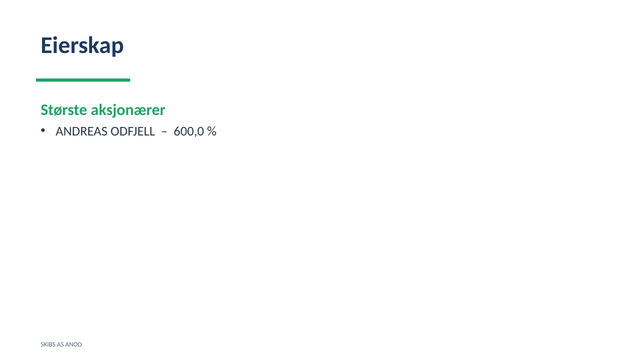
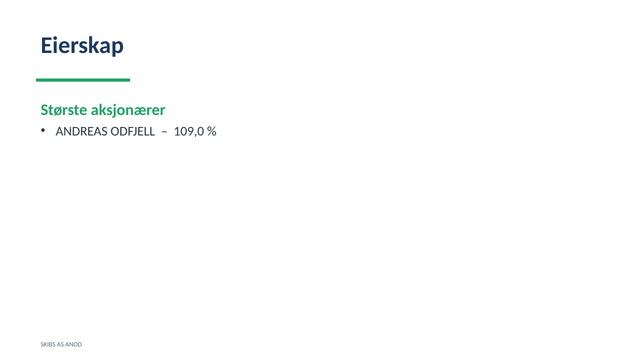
600,0: 600,0 -> 109,0
